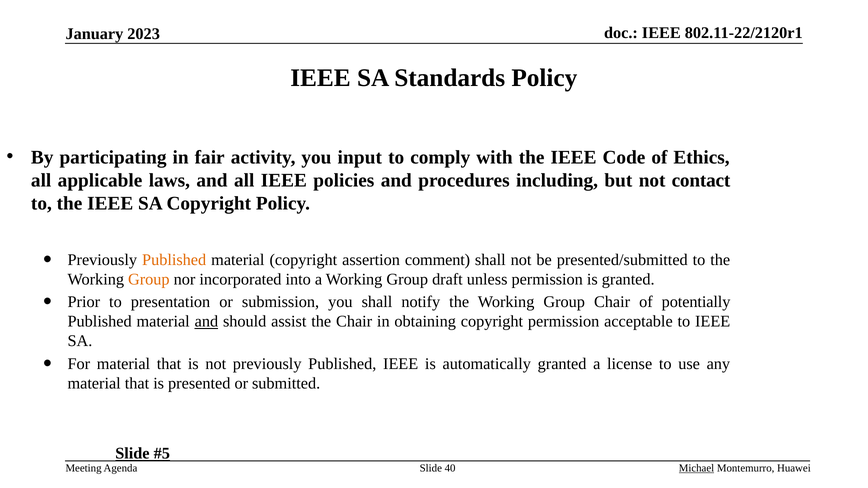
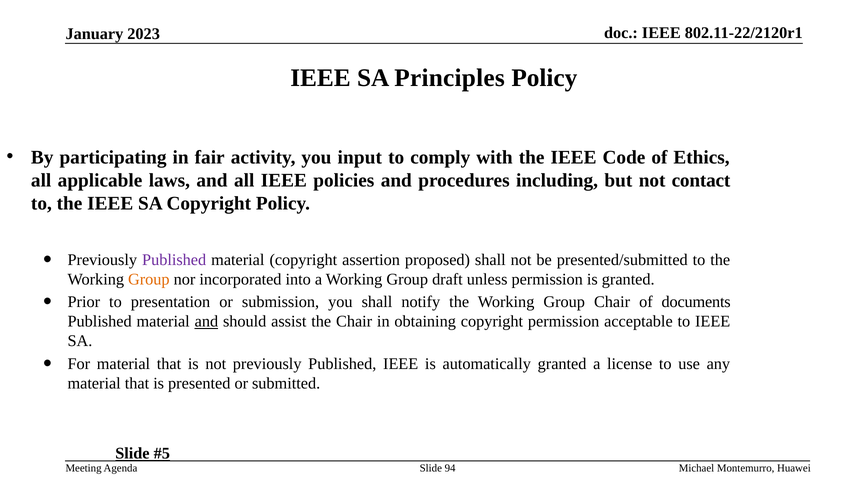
Standards: Standards -> Principles
Published at (174, 260) colour: orange -> purple
comment: comment -> proposed
potentially: potentially -> documents
40: 40 -> 94
Michael underline: present -> none
